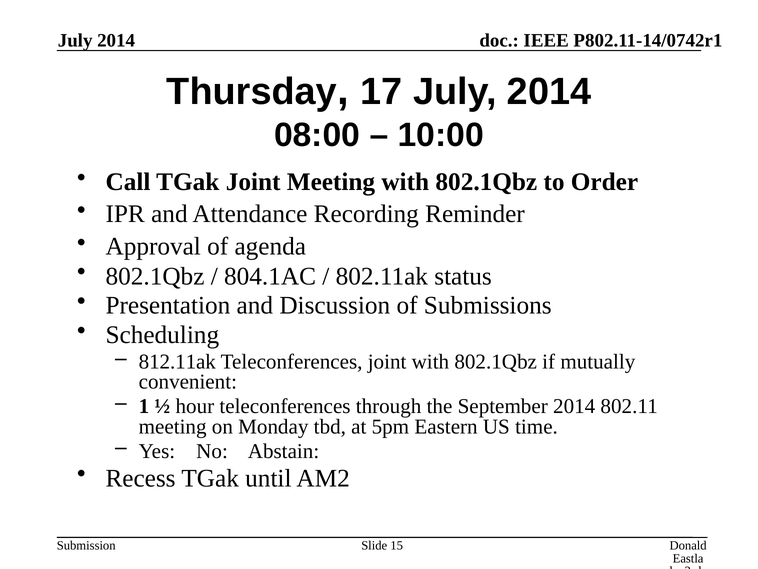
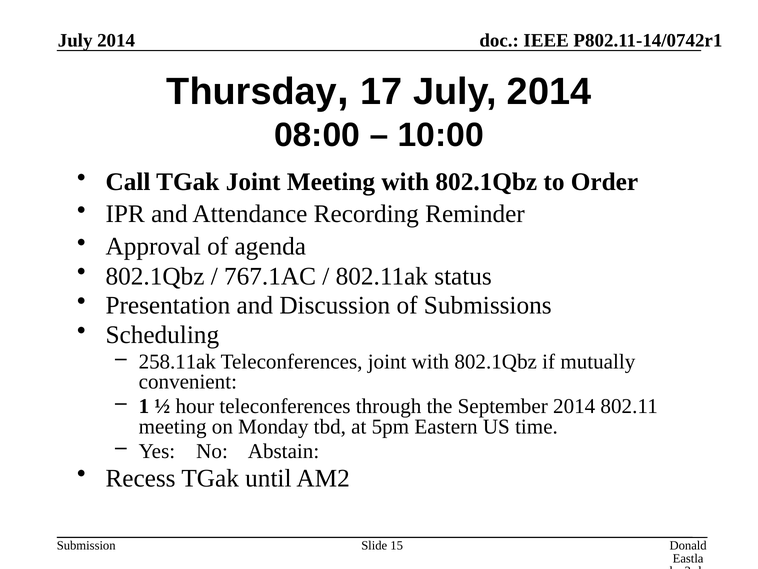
804.1AC: 804.1AC -> 767.1AC
812.11ak: 812.11ak -> 258.11ak
